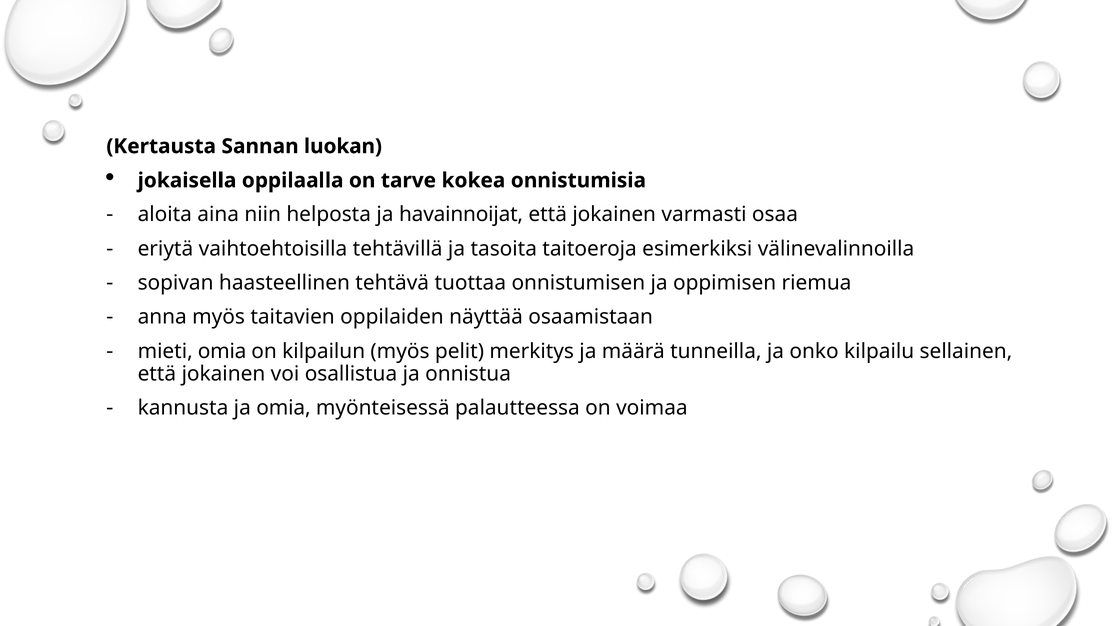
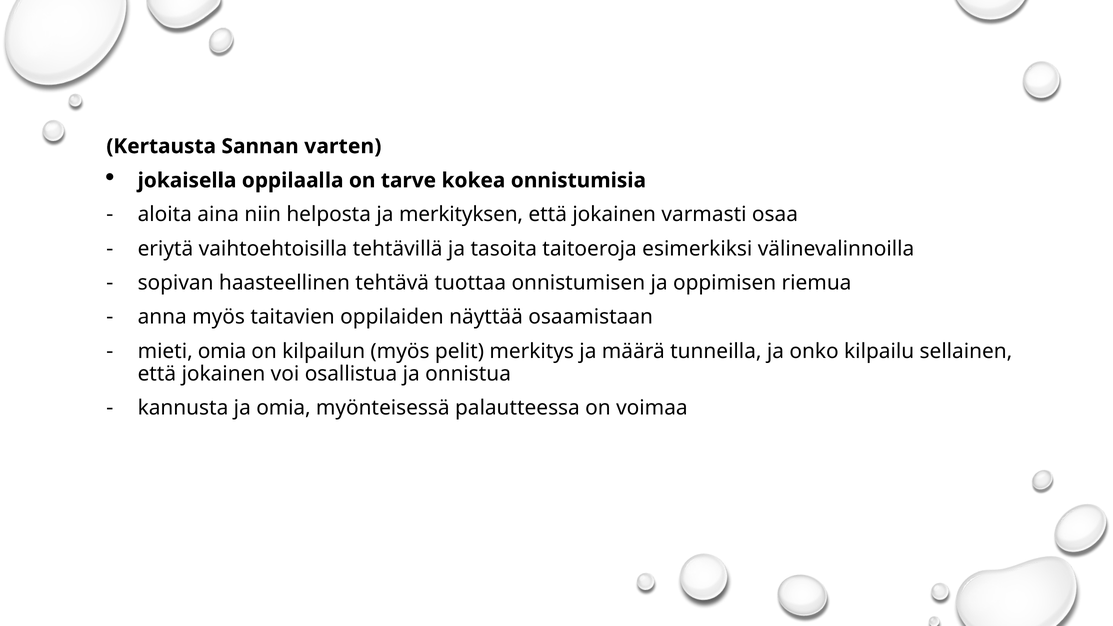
luokan: luokan -> varten
havainnoijat: havainnoijat -> merkityksen
